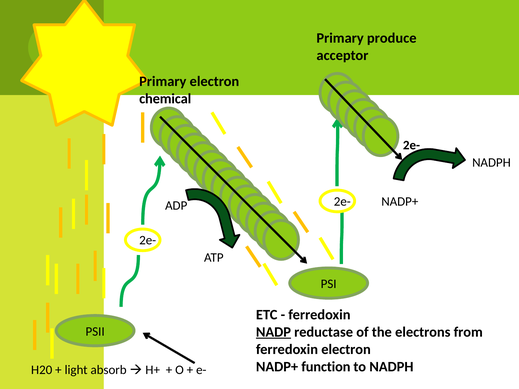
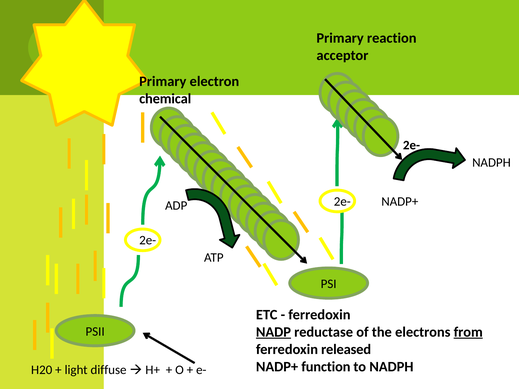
produce: produce -> reaction
from underline: none -> present
ferredoxin electron: electron -> released
absorb: absorb -> diffuse
